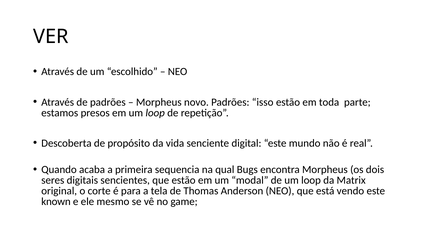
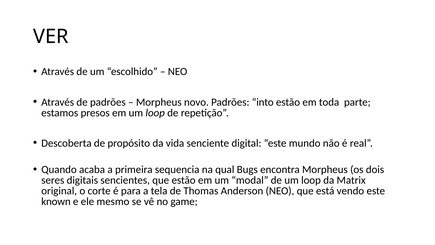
isso: isso -> into
